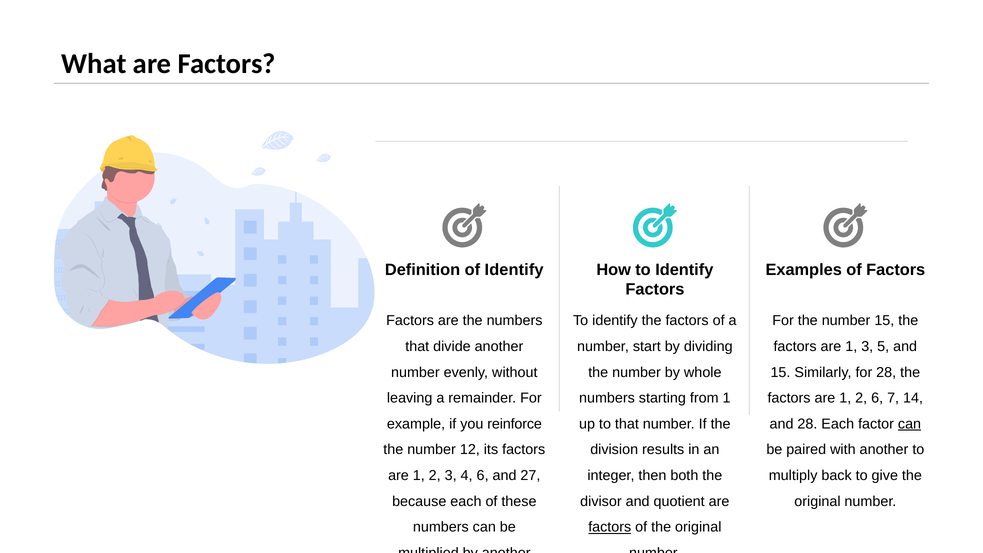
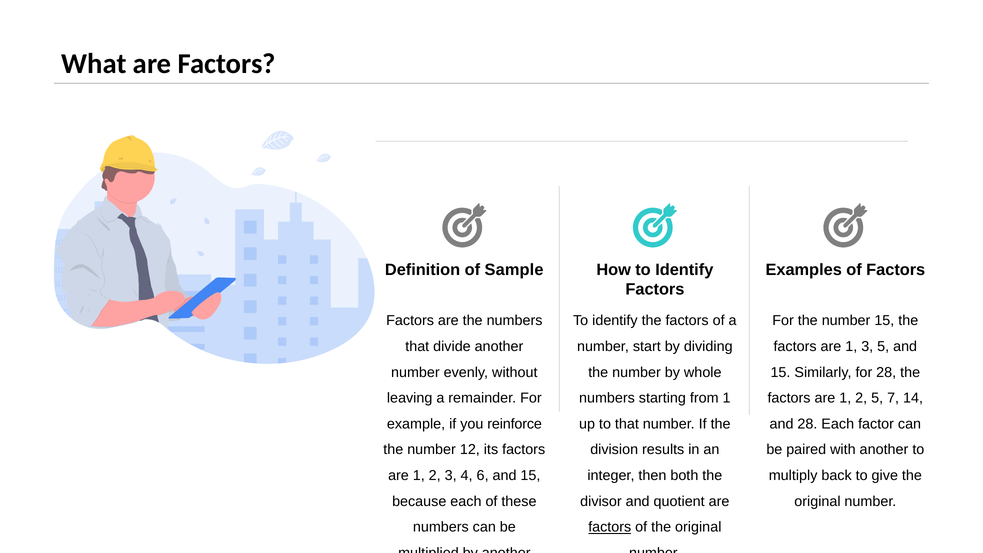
of Identify: Identify -> Sample
2 6: 6 -> 5
can at (910, 424) underline: present -> none
6 and 27: 27 -> 15
